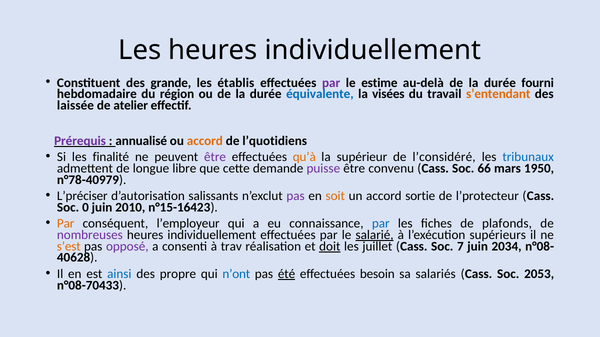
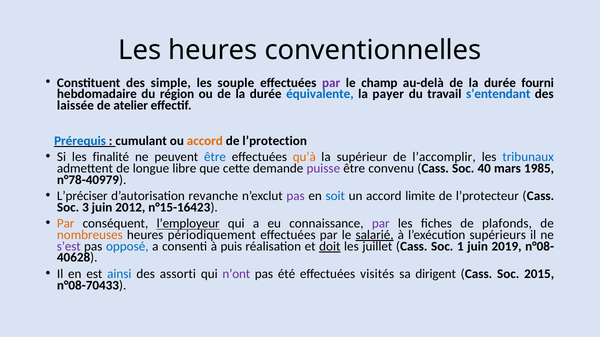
Les heures individuellement: individuellement -> conventionnelles
grande: grande -> simple
établis: établis -> souple
estime: estime -> champ
visées: visées -> payer
s’entendant colour: orange -> blue
Prérequis colour: purple -> blue
annualisé: annualisé -> cumulant
l’quotidiens: l’quotidiens -> l’protection
être at (215, 157) colour: purple -> blue
l’considéré: l’considéré -> l’accomplir
66: 66 -> 40
1950: 1950 -> 1985
salissants: salissants -> revanche
soit colour: orange -> blue
sortie: sortie -> limite
0: 0 -> 3
2010: 2010 -> 2012
l’employeur underline: none -> present
par at (381, 224) colour: blue -> purple
nombreuses colour: purple -> orange
individuellement at (212, 235): individuellement -> périodiquement
s’est colour: orange -> purple
opposé colour: purple -> blue
trav: trav -> puis
7: 7 -> 1
2034: 2034 -> 2019
propre: propre -> assorti
n’ont colour: blue -> purple
été underline: present -> none
besoin: besoin -> visités
salariés: salariés -> dirigent
2053: 2053 -> 2015
